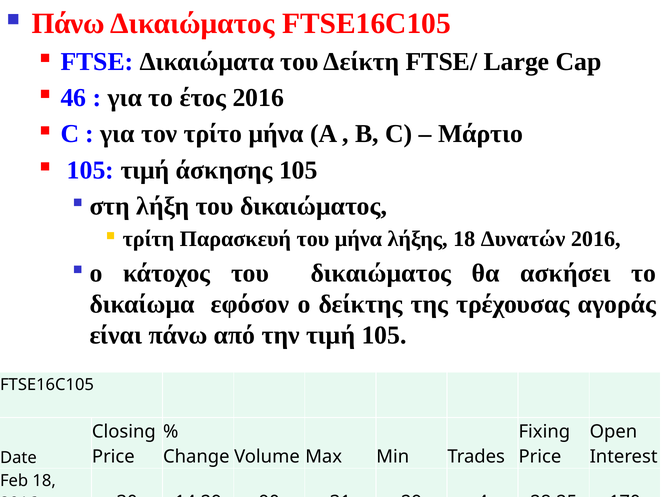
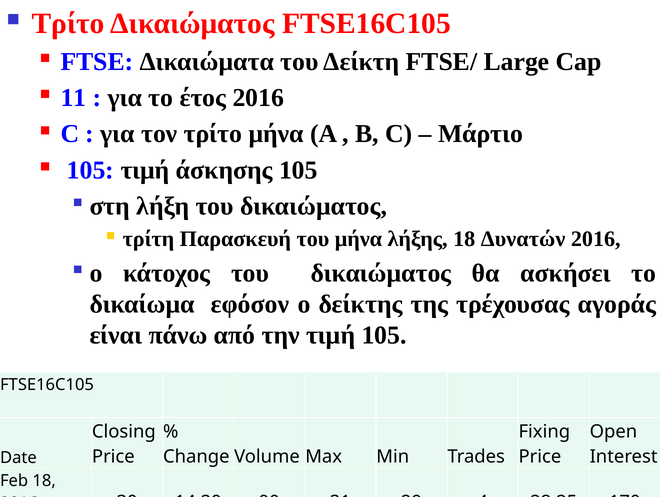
Πάνω at (68, 24): Πάνω -> Τρίτο
46: 46 -> 11
